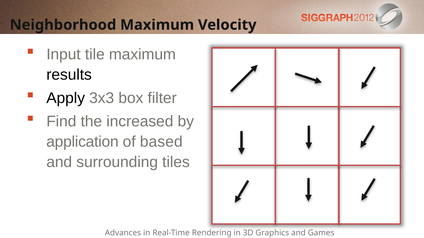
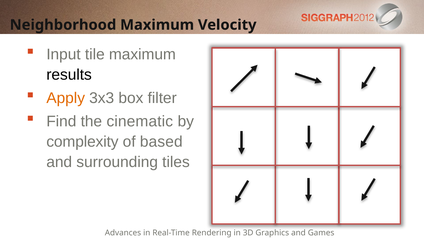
Apply colour: black -> orange
increased: increased -> cinematic
application: application -> complexity
